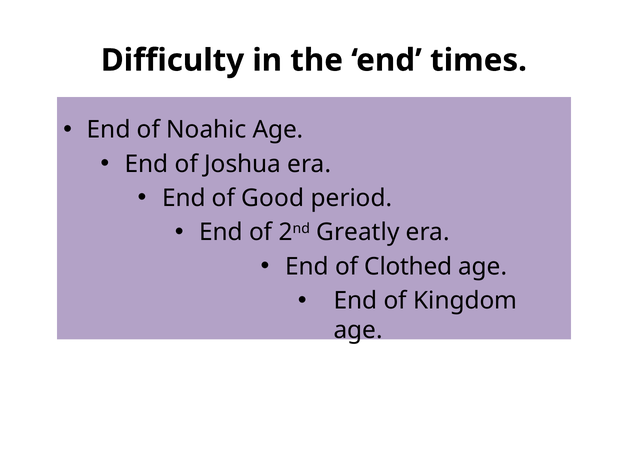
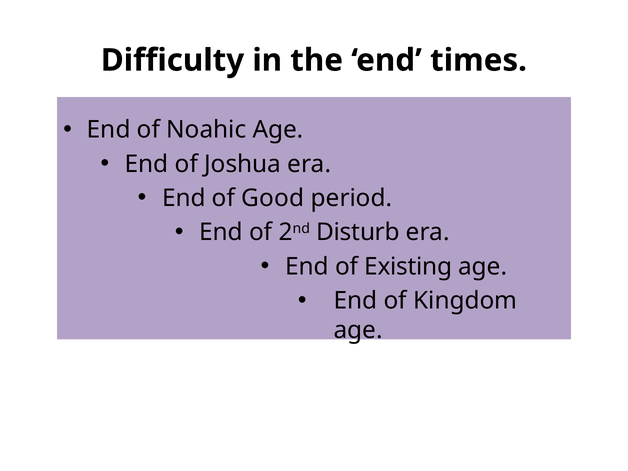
Greatly: Greatly -> Disturb
Clothed: Clothed -> Existing
